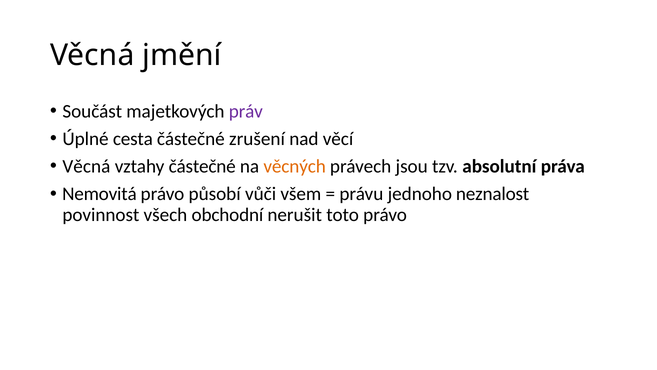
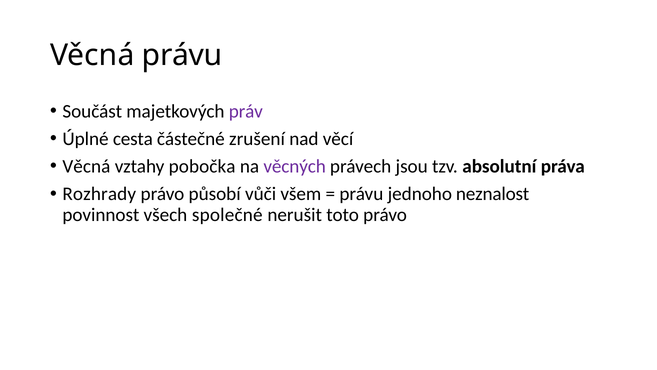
Věcná jmění: jmění -> právu
vztahy částečné: částečné -> pobočka
věcných colour: orange -> purple
Nemovitá: Nemovitá -> Rozhrady
obchodní: obchodní -> společné
